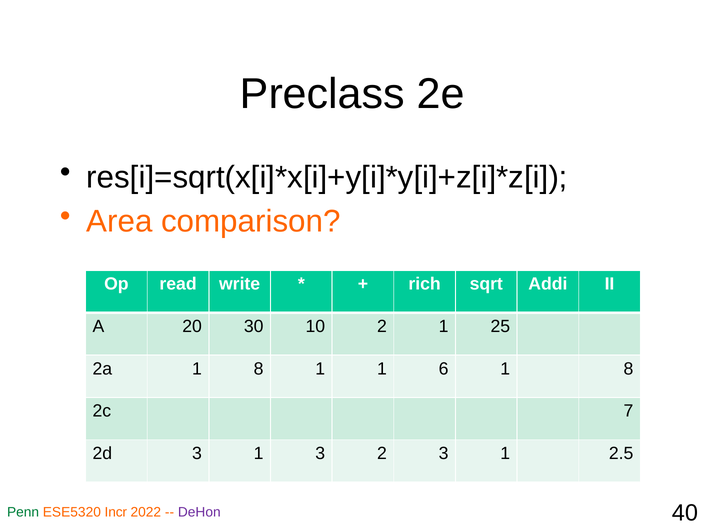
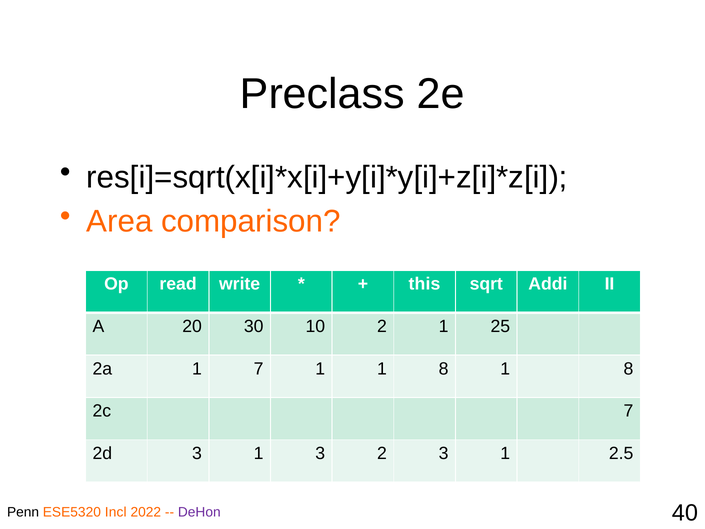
rich: rich -> this
2a 1 8: 8 -> 7
1 1 6: 6 -> 8
Penn colour: green -> black
Incr: Incr -> Incl
